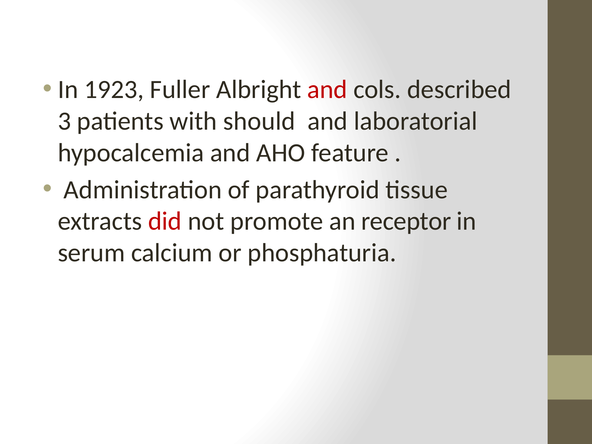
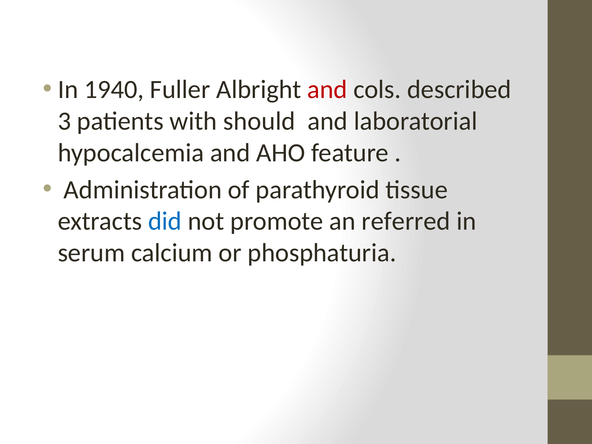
1923: 1923 -> 1940
did colour: red -> blue
receptor: receptor -> referred
